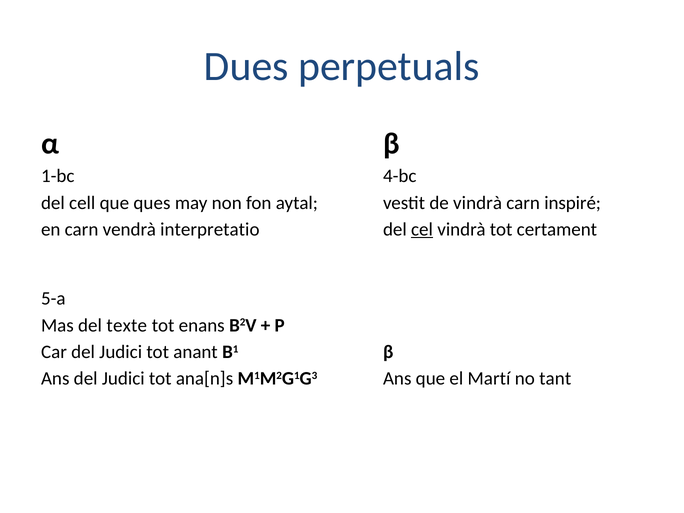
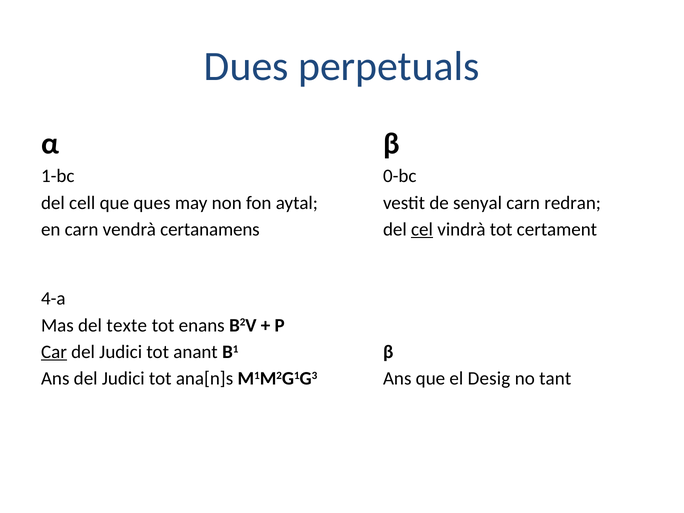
4-bc: 4-bc -> 0-bc
de vindrà: vindrà -> senyal
inspiré: inspiré -> redran
interpretatio: interpretatio -> certanamens
5-a: 5-a -> 4-a
Car underline: none -> present
Martí: Martí -> Desig
